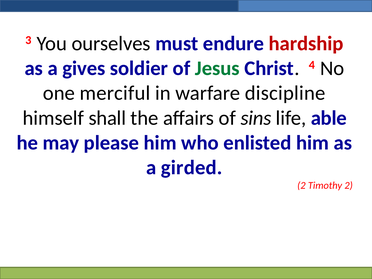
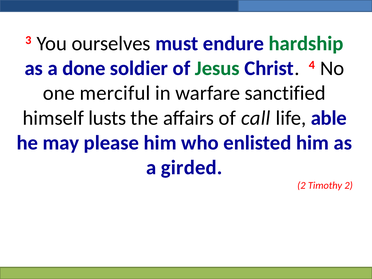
hardship colour: red -> green
gives: gives -> done
discipline: discipline -> sanctified
shall: shall -> lusts
sins: sins -> call
